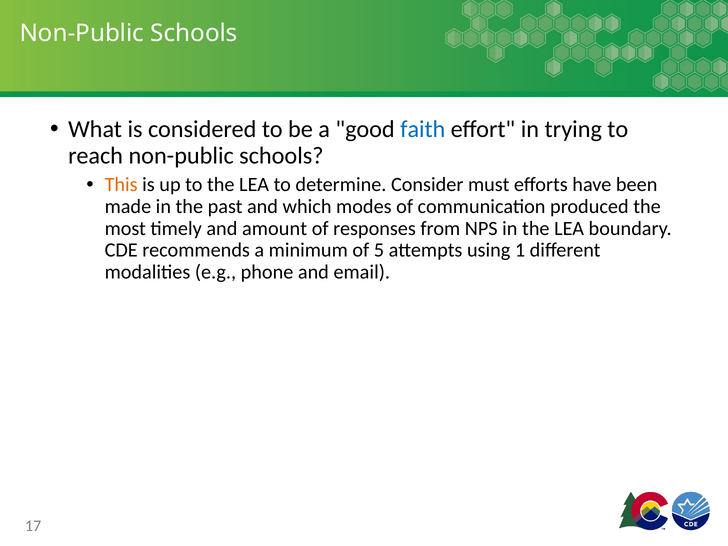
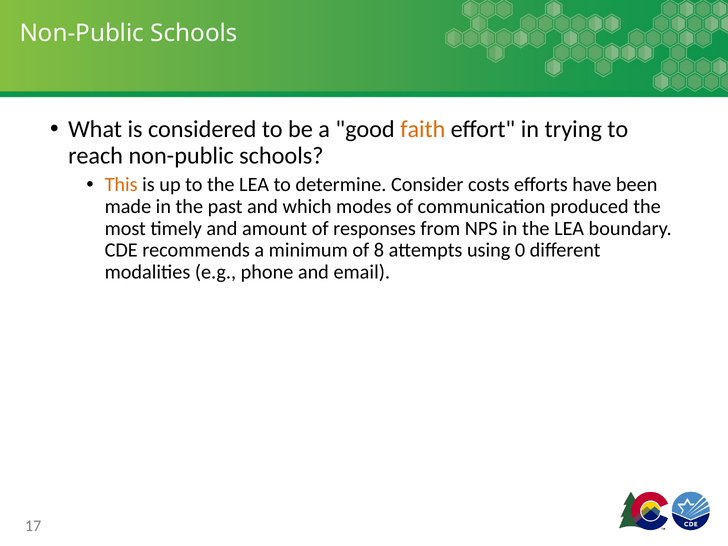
faith colour: blue -> orange
must: must -> costs
5: 5 -> 8
1: 1 -> 0
